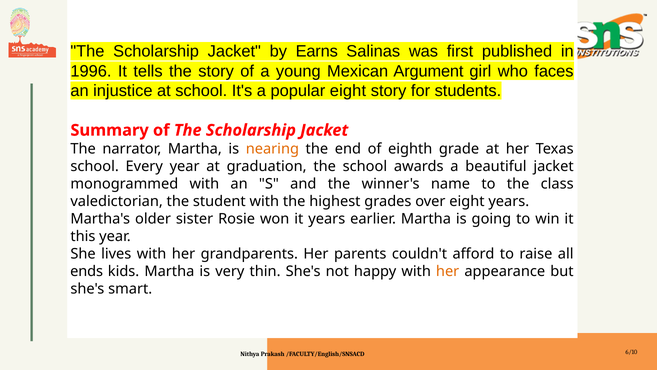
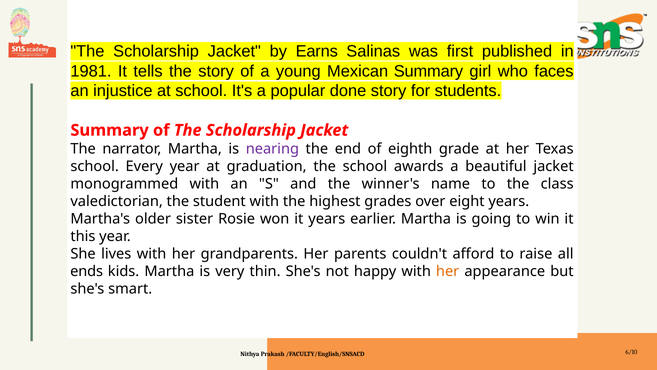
1996: 1996 -> 1981
Mexican Argument: Argument -> Summary
popular eight: eight -> done
nearing colour: orange -> purple
